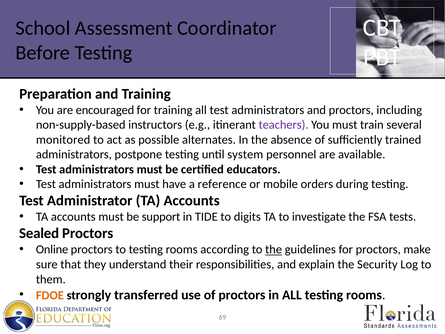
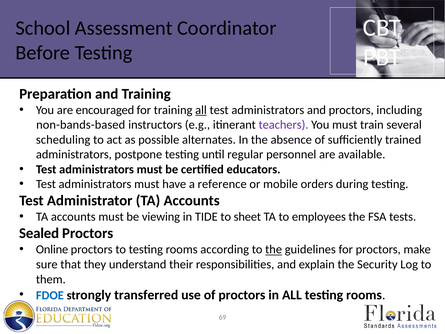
all at (201, 110) underline: none -> present
non-supply-based: non-supply-based -> non-bands-based
monitored: monitored -> scheduling
system: system -> regular
support: support -> viewing
digits: digits -> sheet
investigate: investigate -> employees
FDOE colour: orange -> blue
